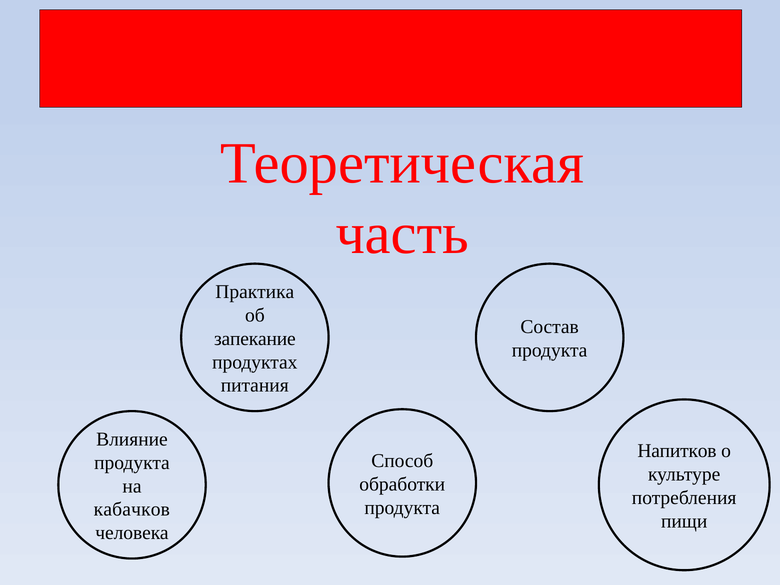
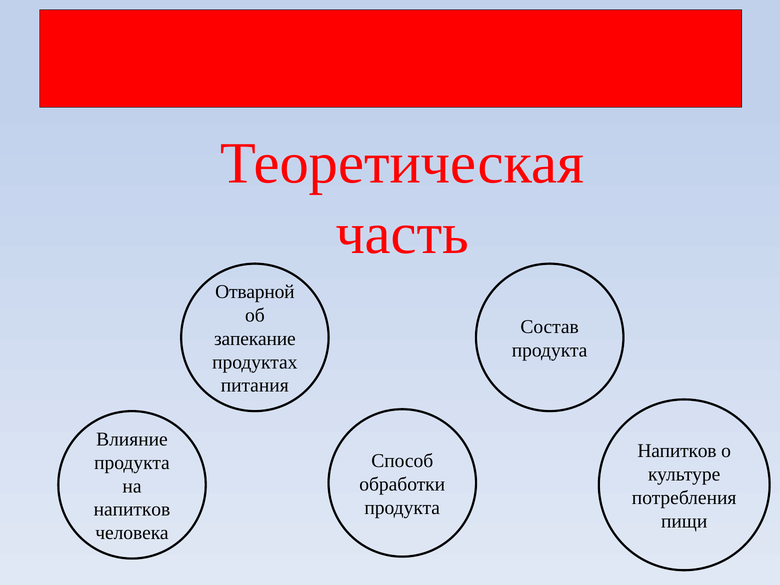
Практика: Практика -> Отварной
кабачков at (132, 510): кабачков -> напитков
